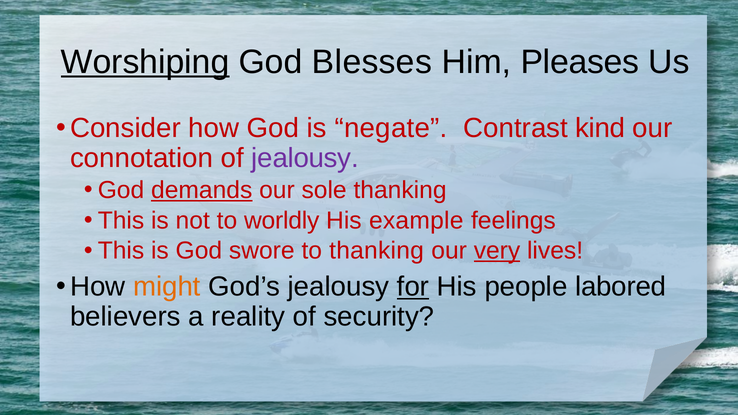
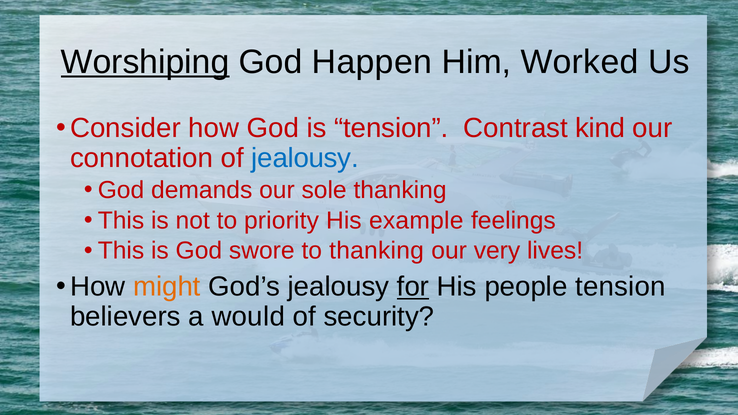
Blesses: Blesses -> Happen
Pleases: Pleases -> Worked
is negate: negate -> tension
jealousy at (305, 158) colour: purple -> blue
demands underline: present -> none
worldly: worldly -> priority
very underline: present -> none
people labored: labored -> tension
reality: reality -> would
